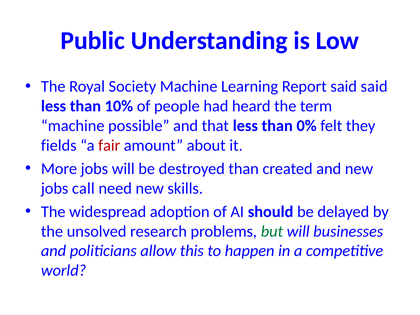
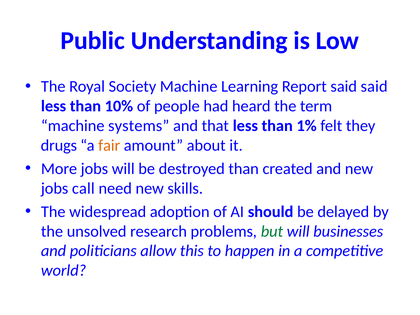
possible: possible -> systems
0%: 0% -> 1%
fields: fields -> drugs
fair colour: red -> orange
